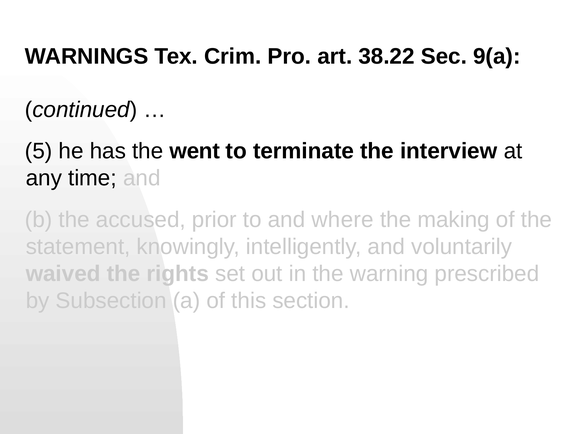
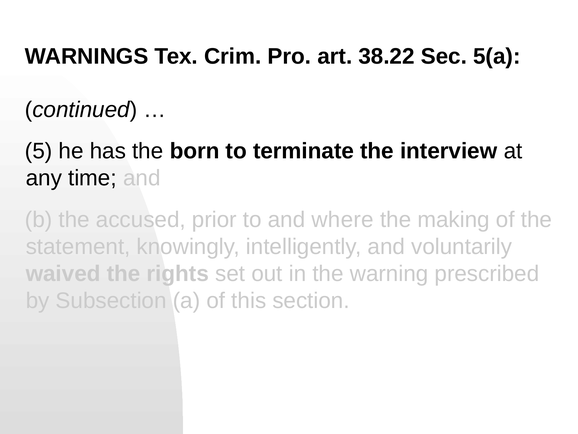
9(a: 9(a -> 5(a
went: went -> born
